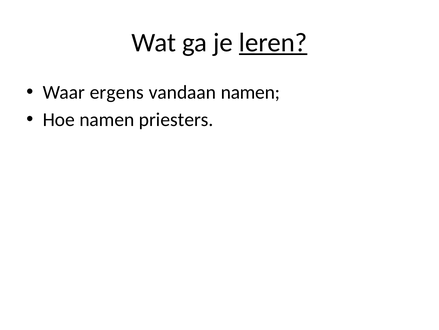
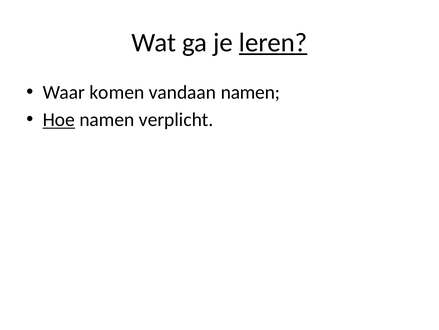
ergens: ergens -> komen
Hoe underline: none -> present
priesters: priesters -> verplicht
